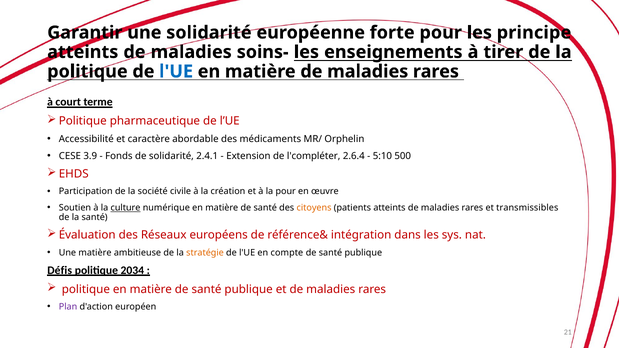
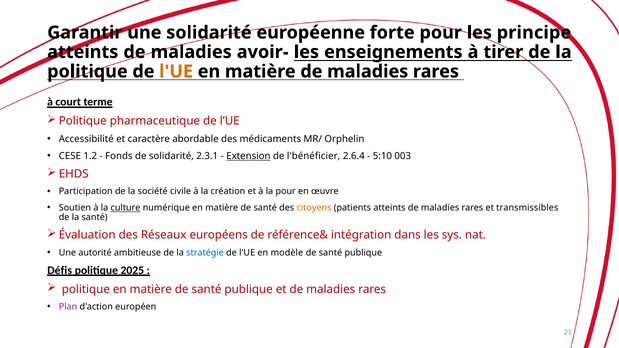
soins-: soins- -> avoir-
l'UE at (176, 72) colour: blue -> orange
3.9: 3.9 -> 1.2
2.4.1: 2.4.1 -> 2.3.1
Extension underline: none -> present
l'compléter: l'compléter -> l'bénéficier
500: 500 -> 003
Une matière: matière -> autorité
stratégie colour: orange -> blue
compte: compte -> modèle
2034: 2034 -> 2025
